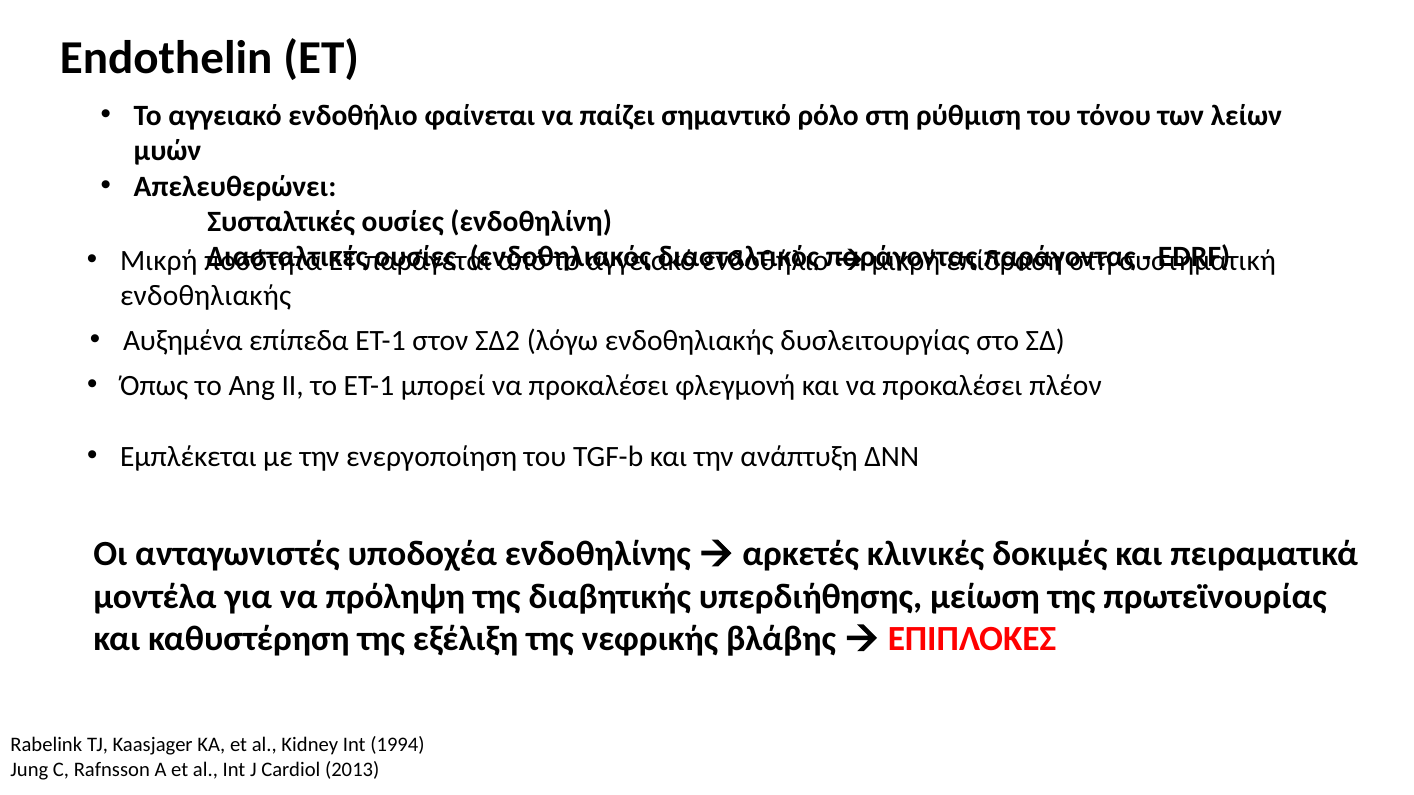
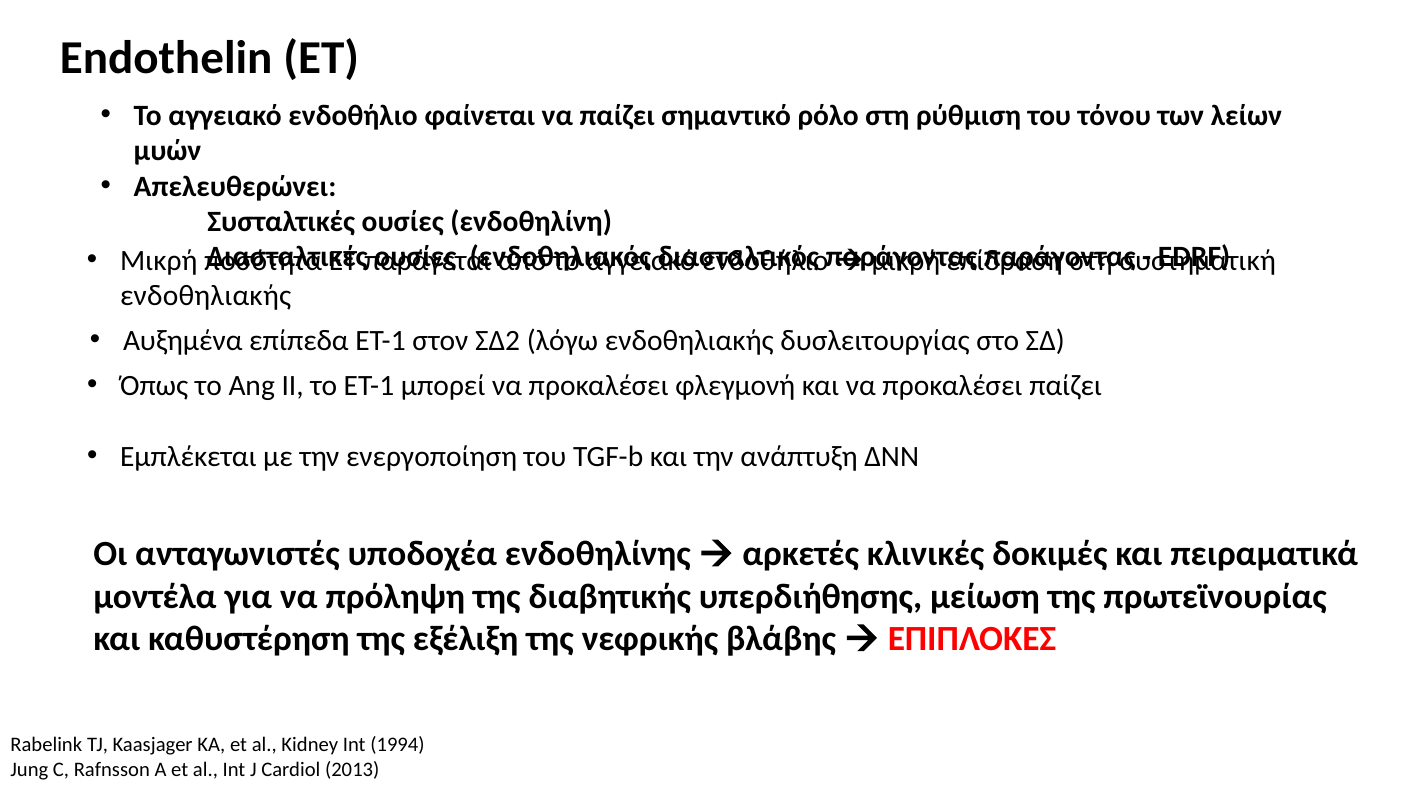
προκαλέσει πλέον: πλέον -> παίζει
